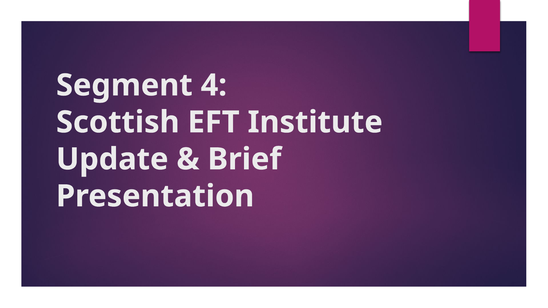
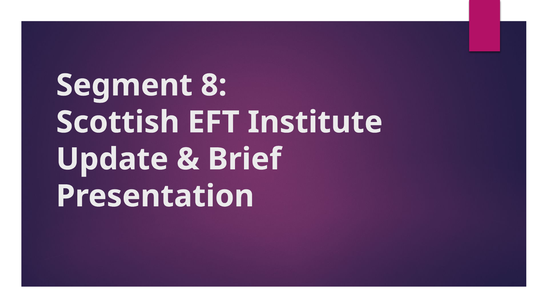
4: 4 -> 8
